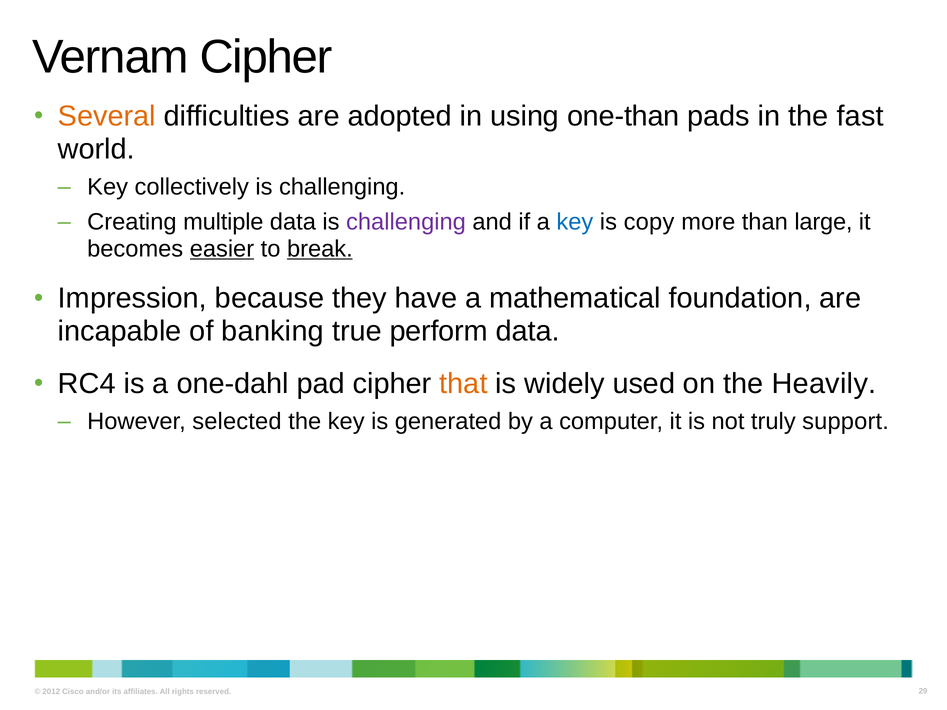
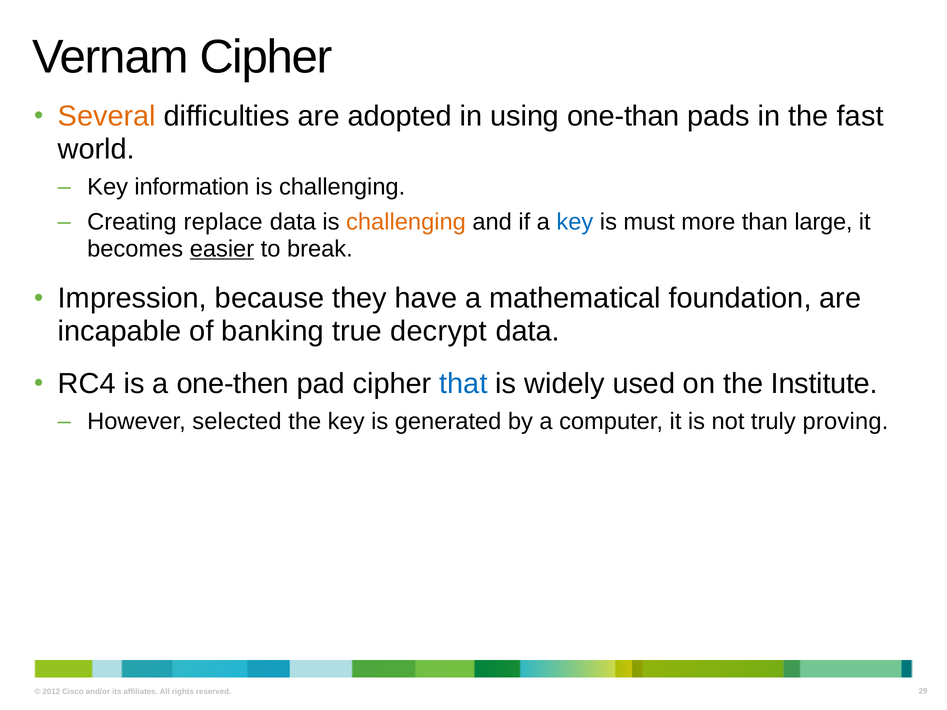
collectively: collectively -> information
multiple: multiple -> replace
challenging at (406, 222) colour: purple -> orange
copy: copy -> must
break underline: present -> none
perform: perform -> decrypt
one-dahl: one-dahl -> one-then
that colour: orange -> blue
Heavily: Heavily -> Institute
support: support -> proving
